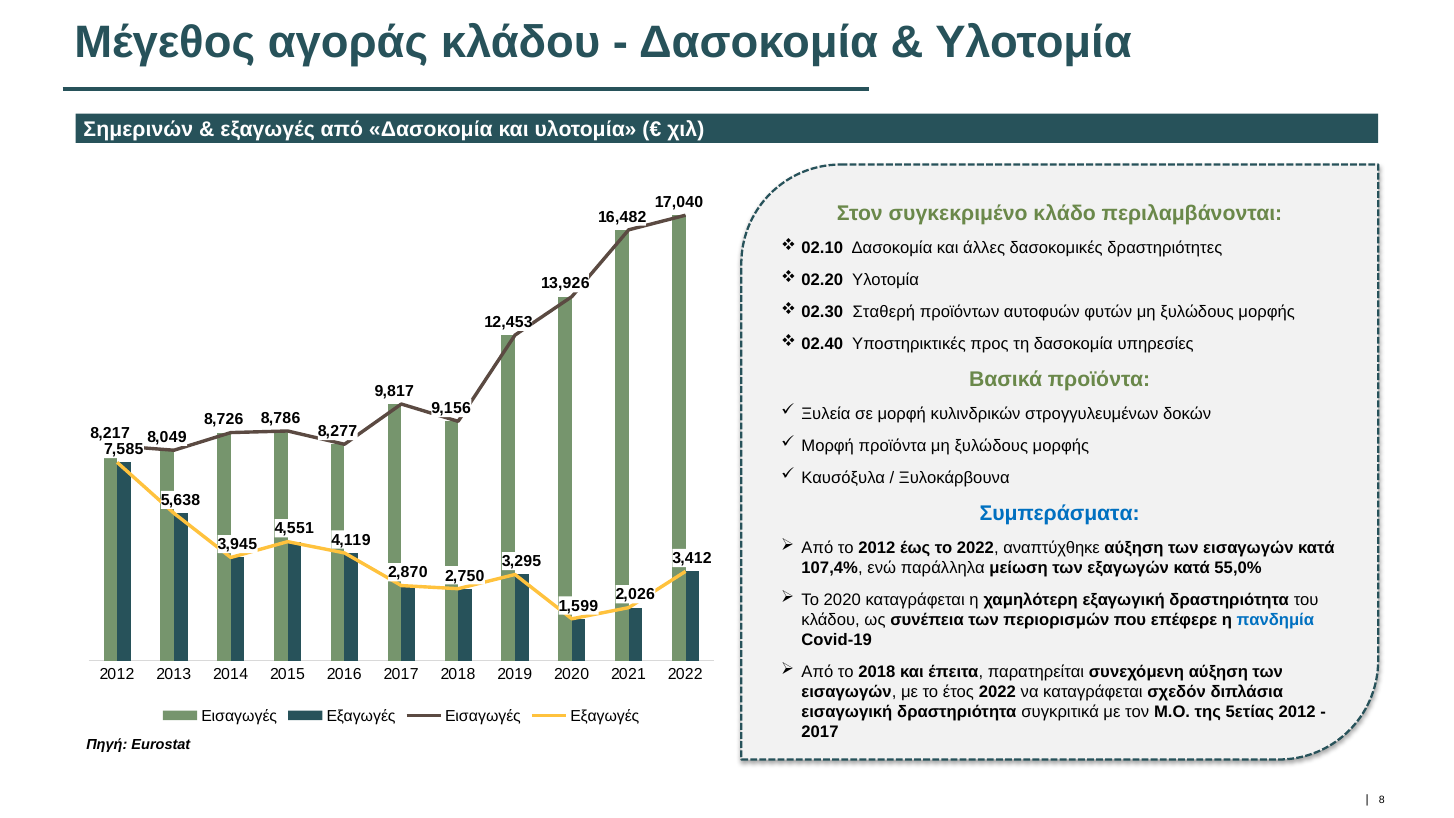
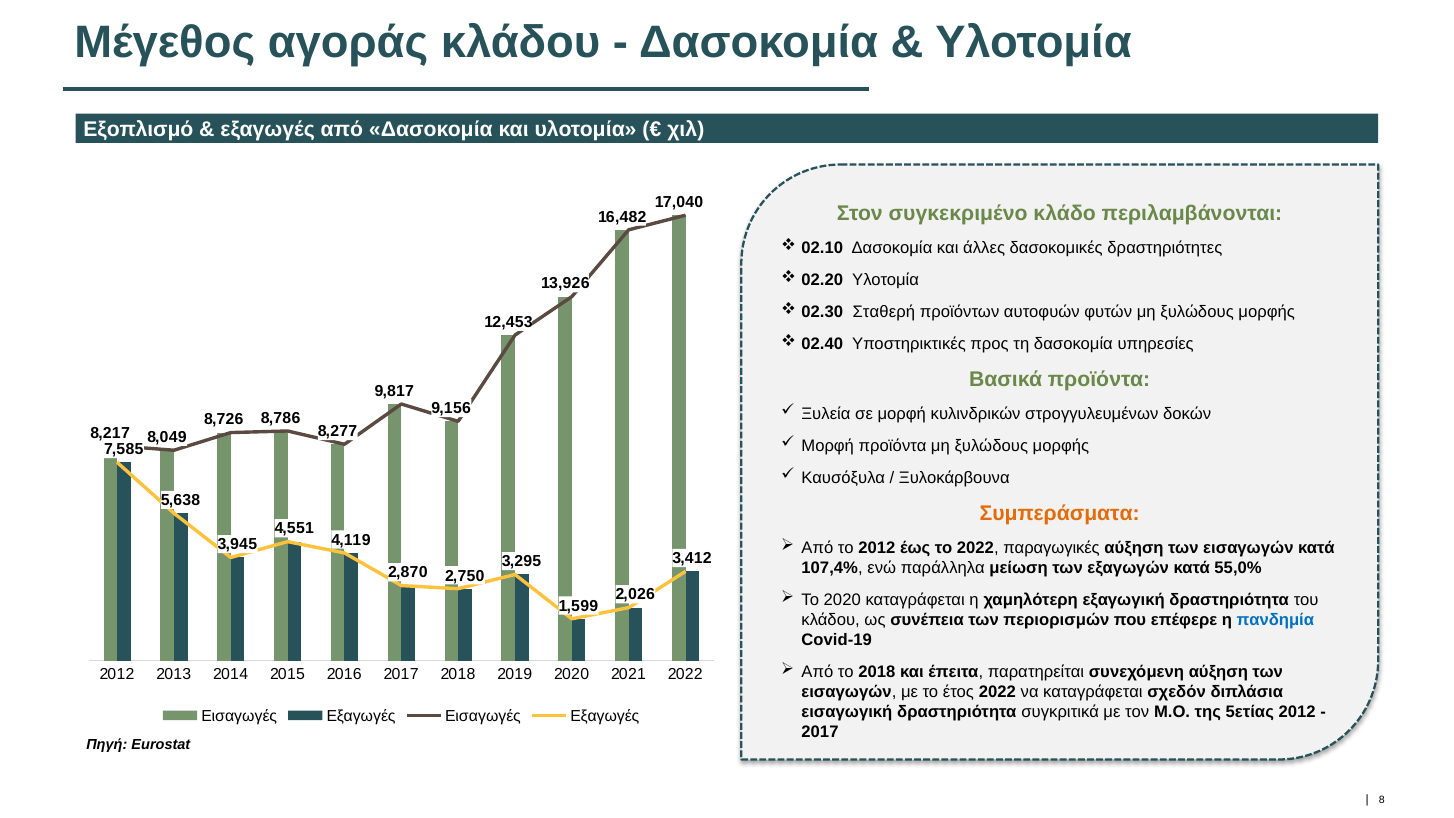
Σημερινών: Σημερινών -> Εξοπλισμό
Συμπεράσματα colour: blue -> orange
αναπτύχθηκε: αναπτύχθηκε -> παραγωγικές
